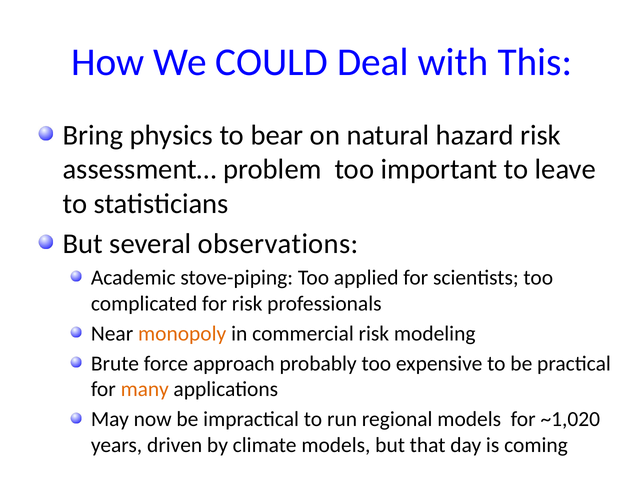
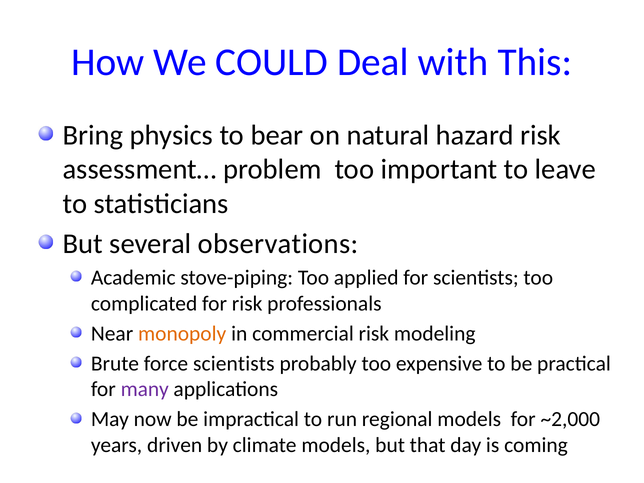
force approach: approach -> scientists
many colour: orange -> purple
~1,020: ~1,020 -> ~2,000
